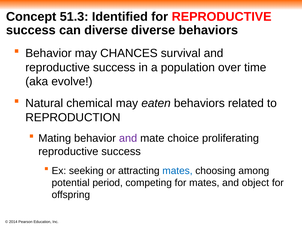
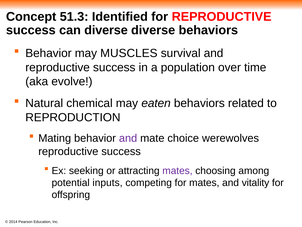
CHANCES: CHANCES -> MUSCLES
proliferating: proliferating -> werewolves
mates at (177, 170) colour: blue -> purple
period: period -> inputs
object: object -> vitality
